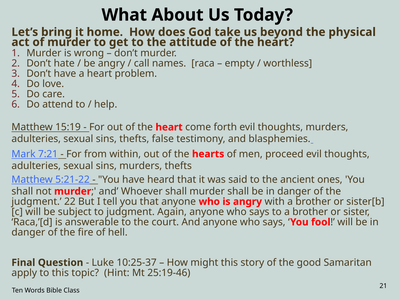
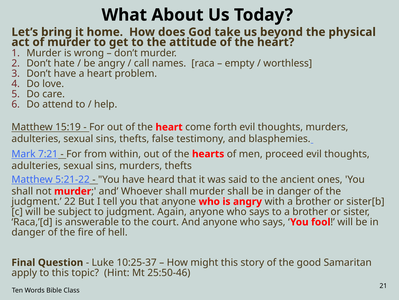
25:19-46: 25:19-46 -> 25:50-46
